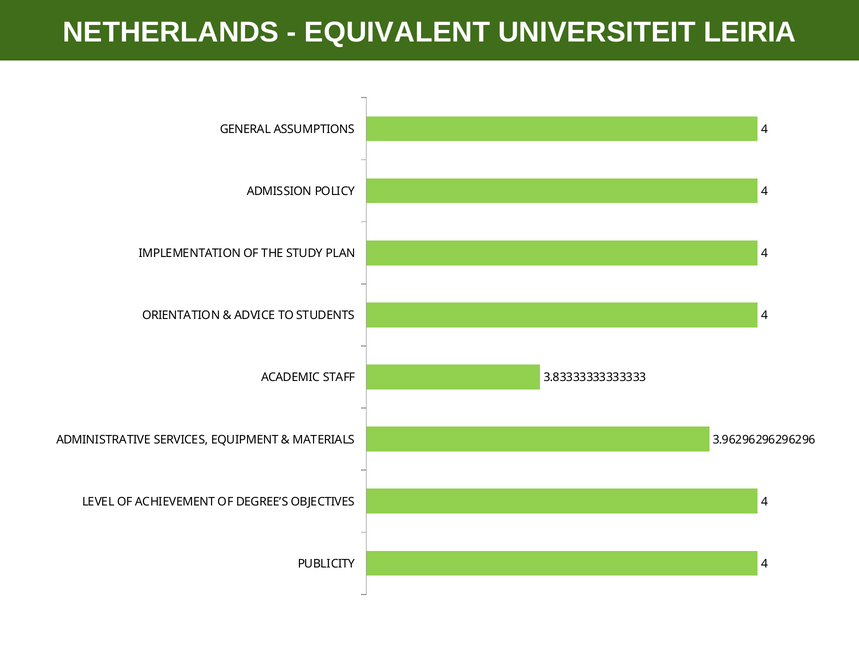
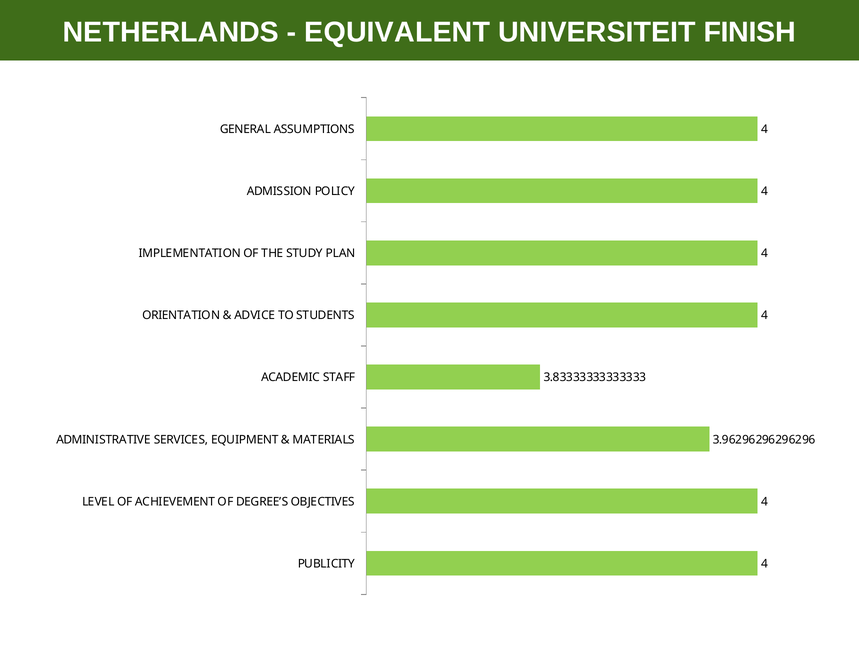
LEIRIA: LEIRIA -> FINISH
